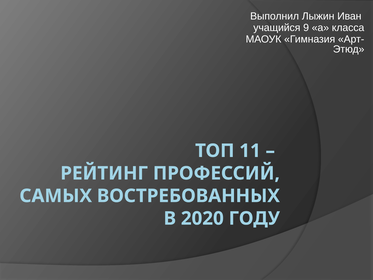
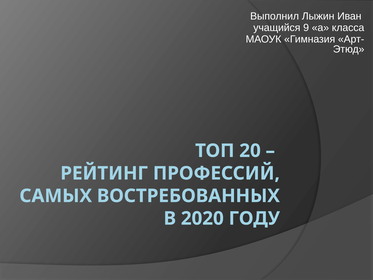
11: 11 -> 20
